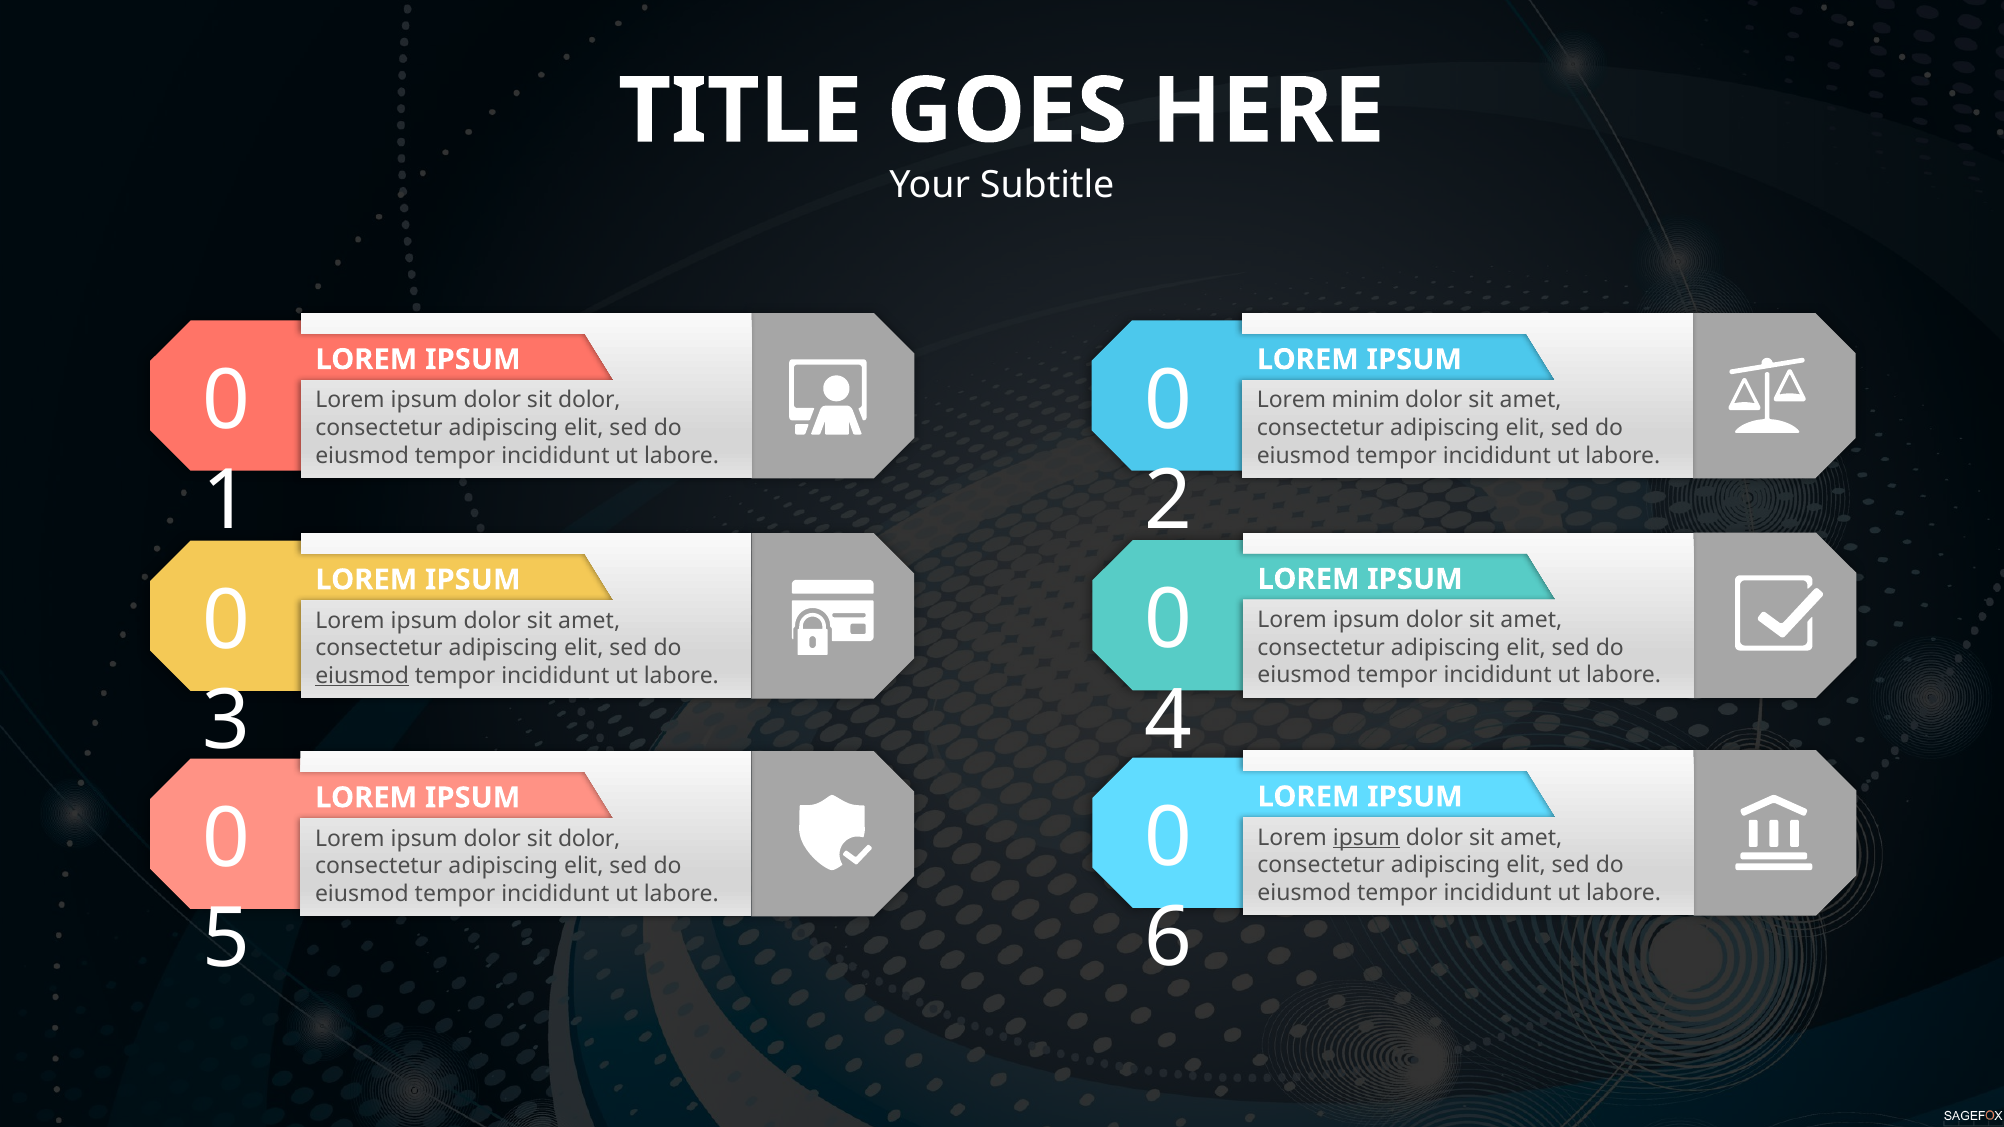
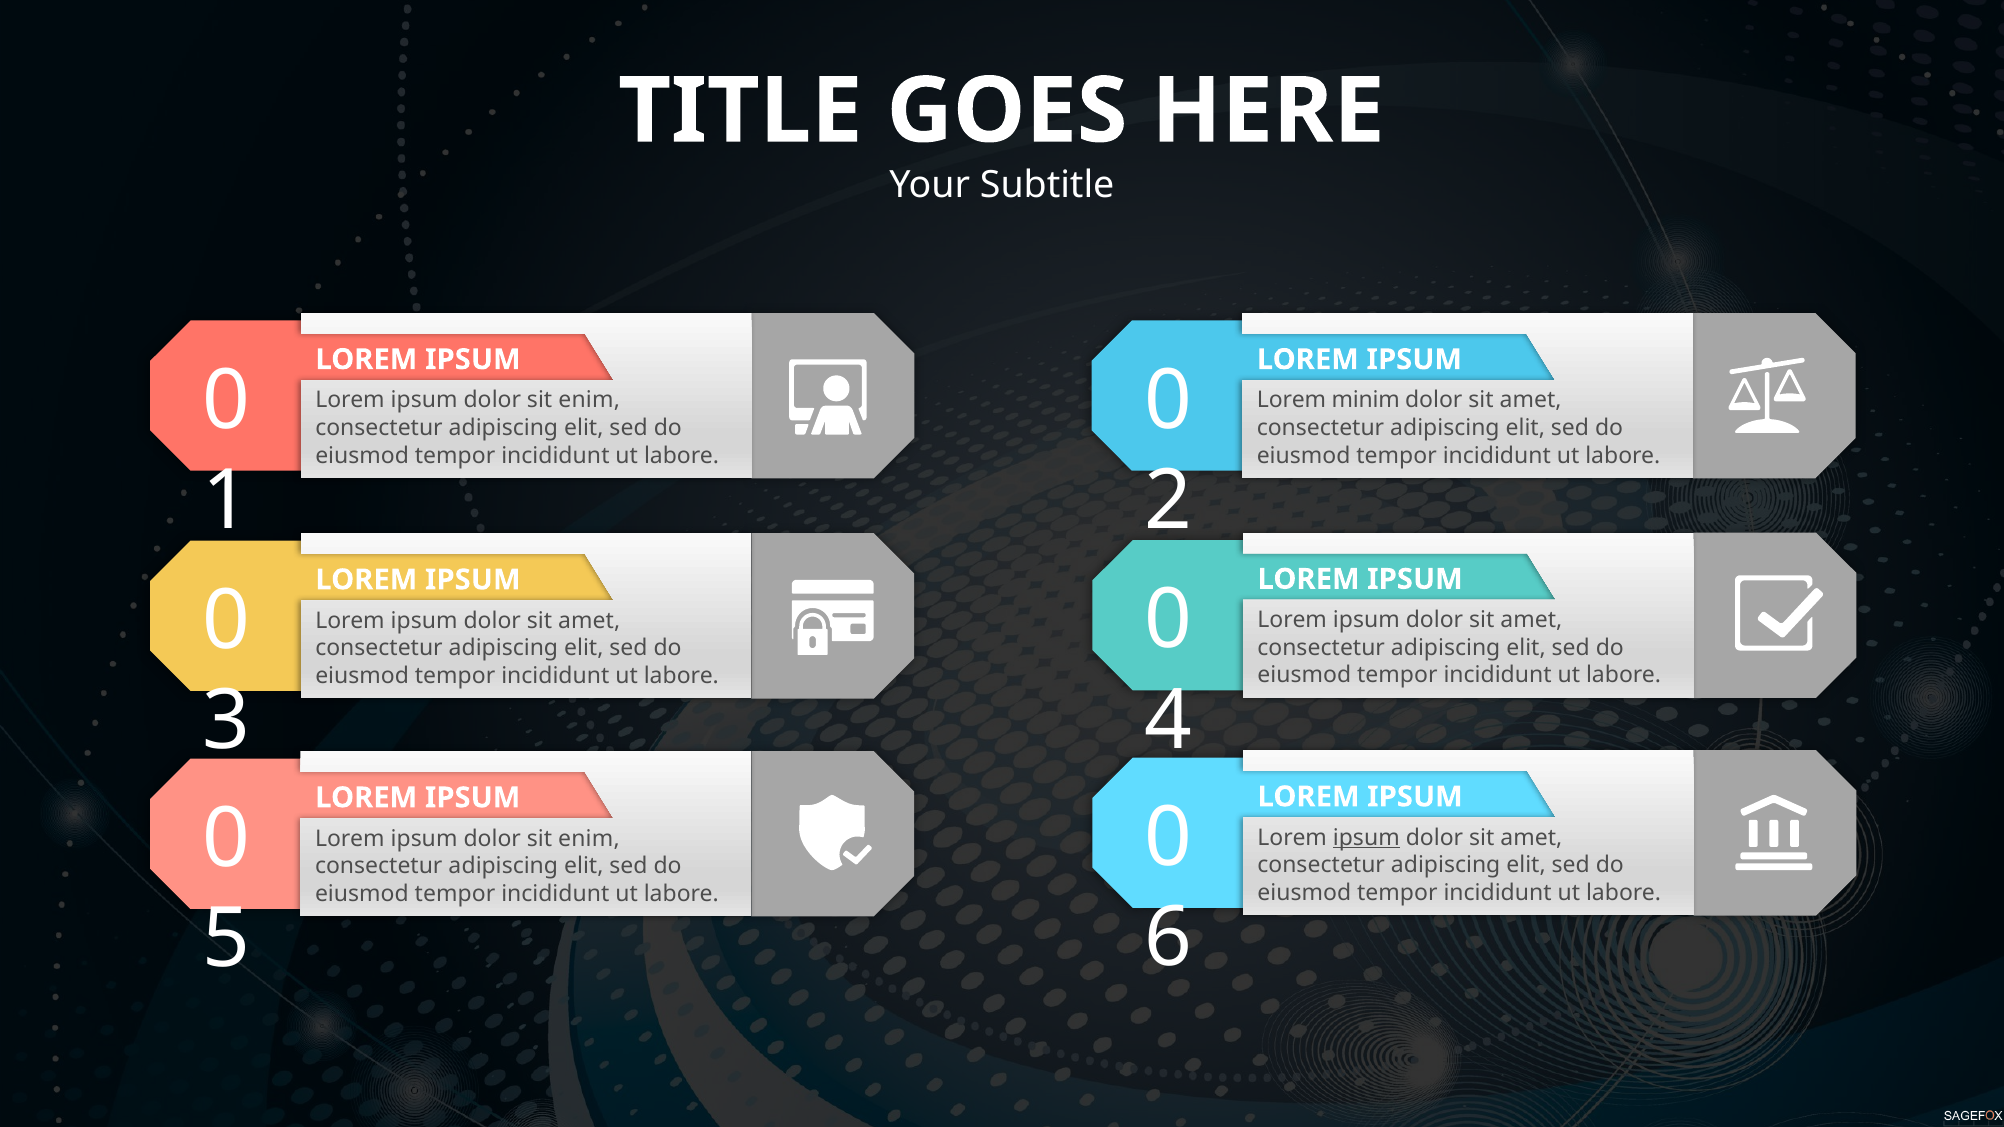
dolor at (589, 400): dolor -> enim
eiusmod at (362, 676) underline: present -> none
dolor at (589, 839): dolor -> enim
